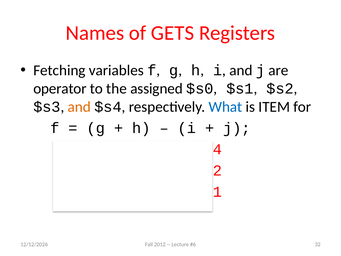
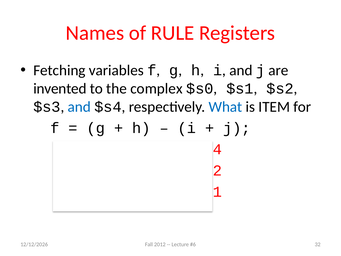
GETS: GETS -> RULE
operator: operator -> invented
assigned: assigned -> complex
and at (79, 107) colour: orange -> blue
